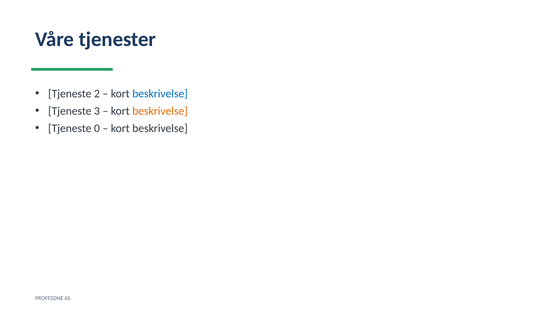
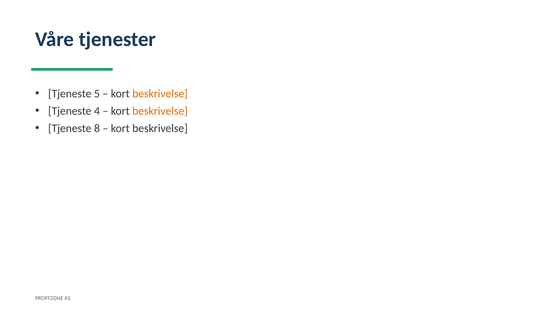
2: 2 -> 5
beskrivelse at (160, 94) colour: blue -> orange
3: 3 -> 4
0: 0 -> 8
